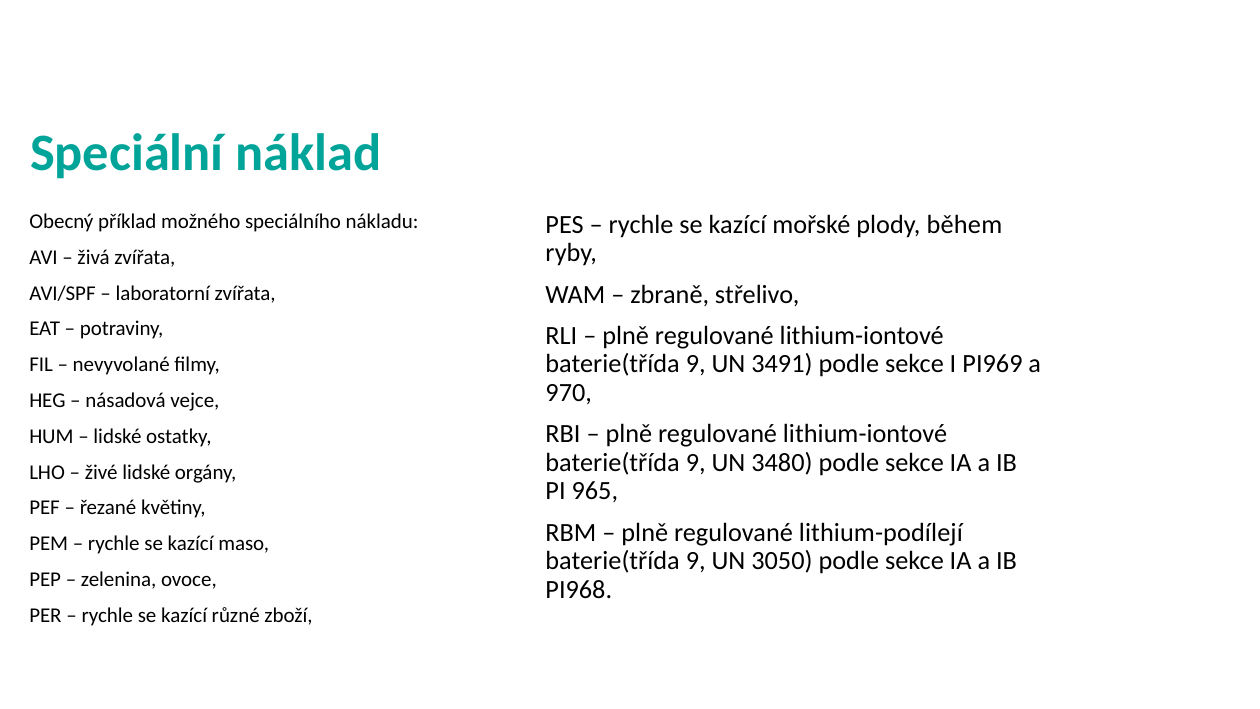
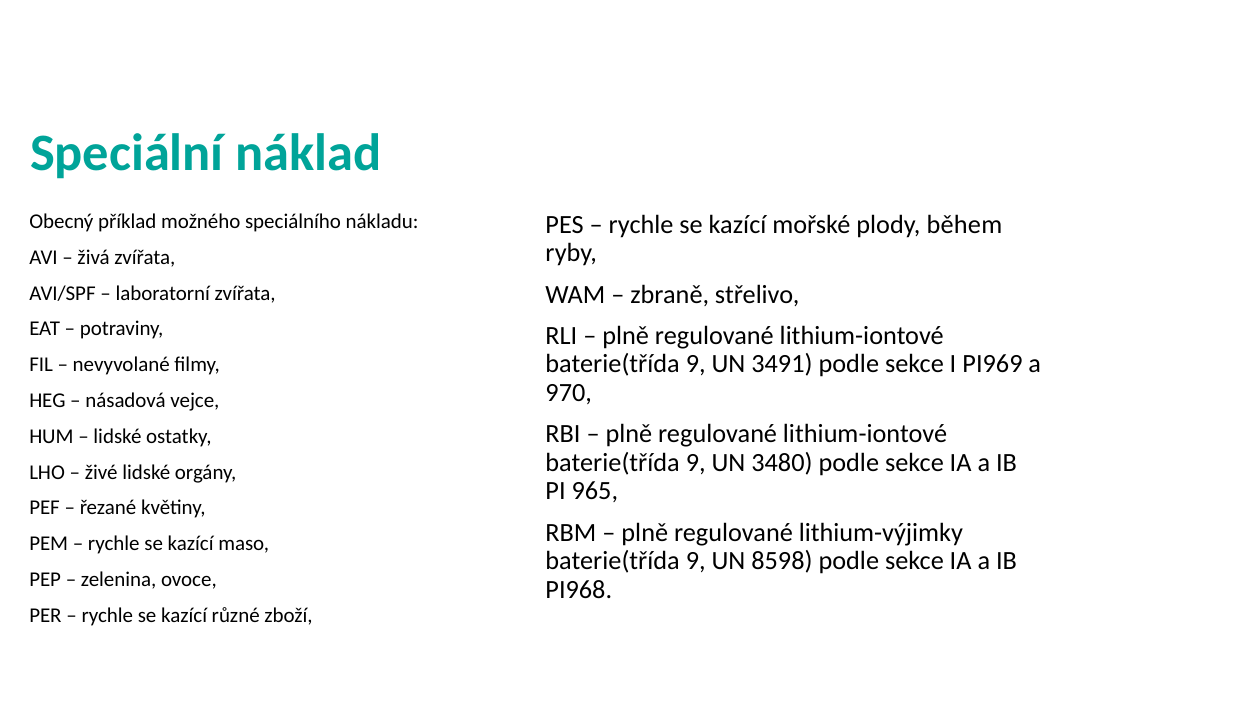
lithium-podílejí: lithium-podílejí -> lithium-výjimky
3050: 3050 -> 8598
